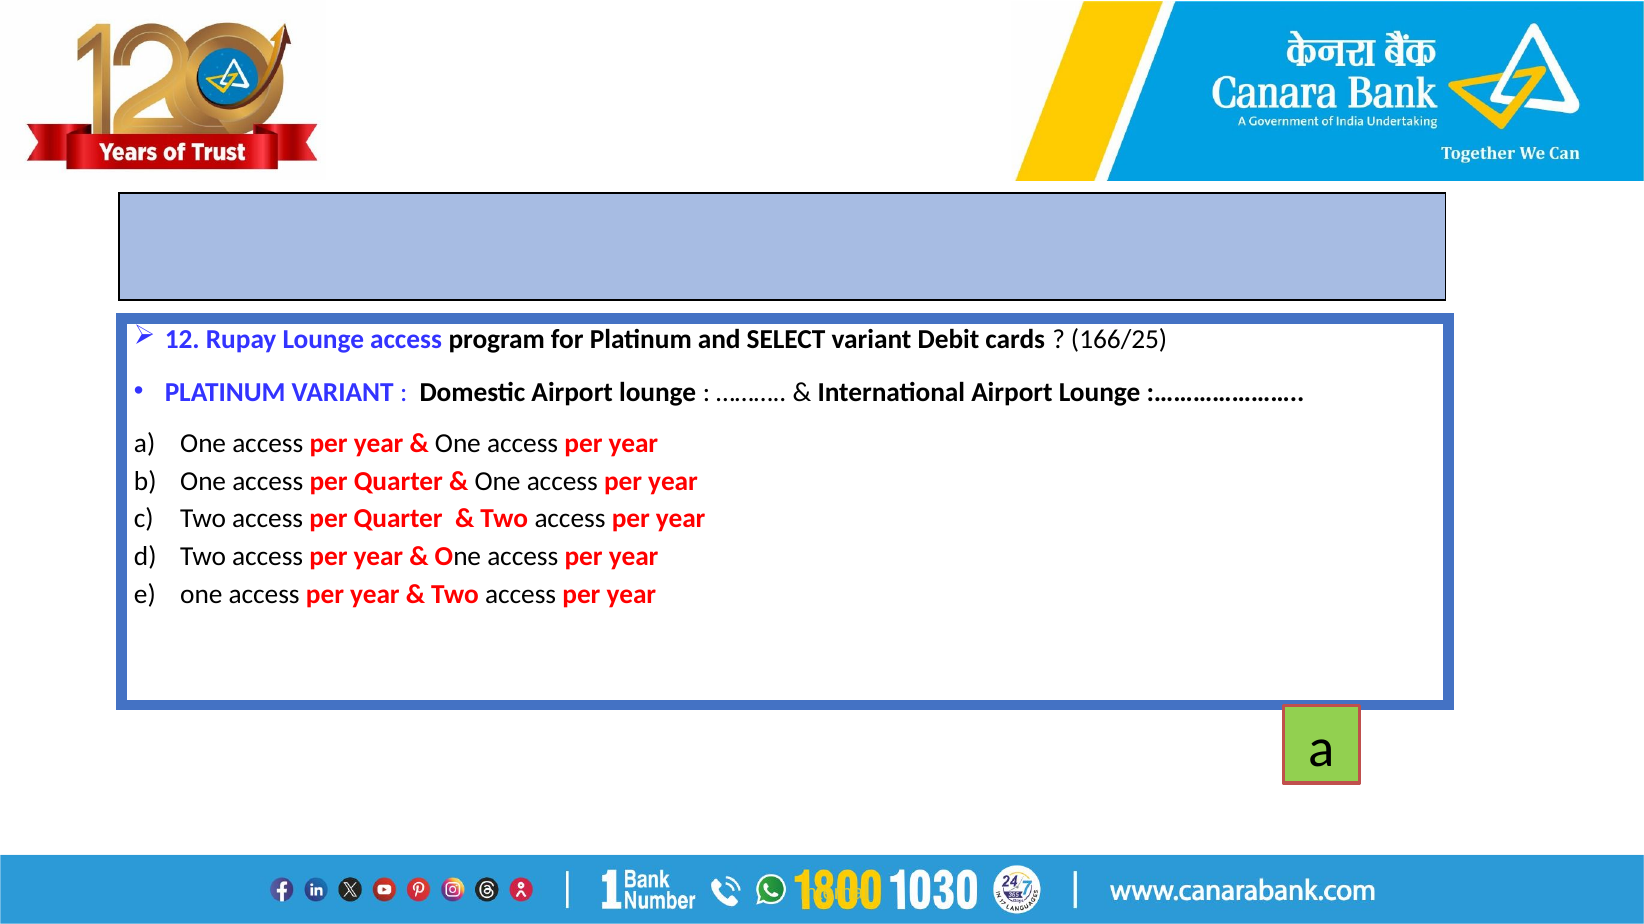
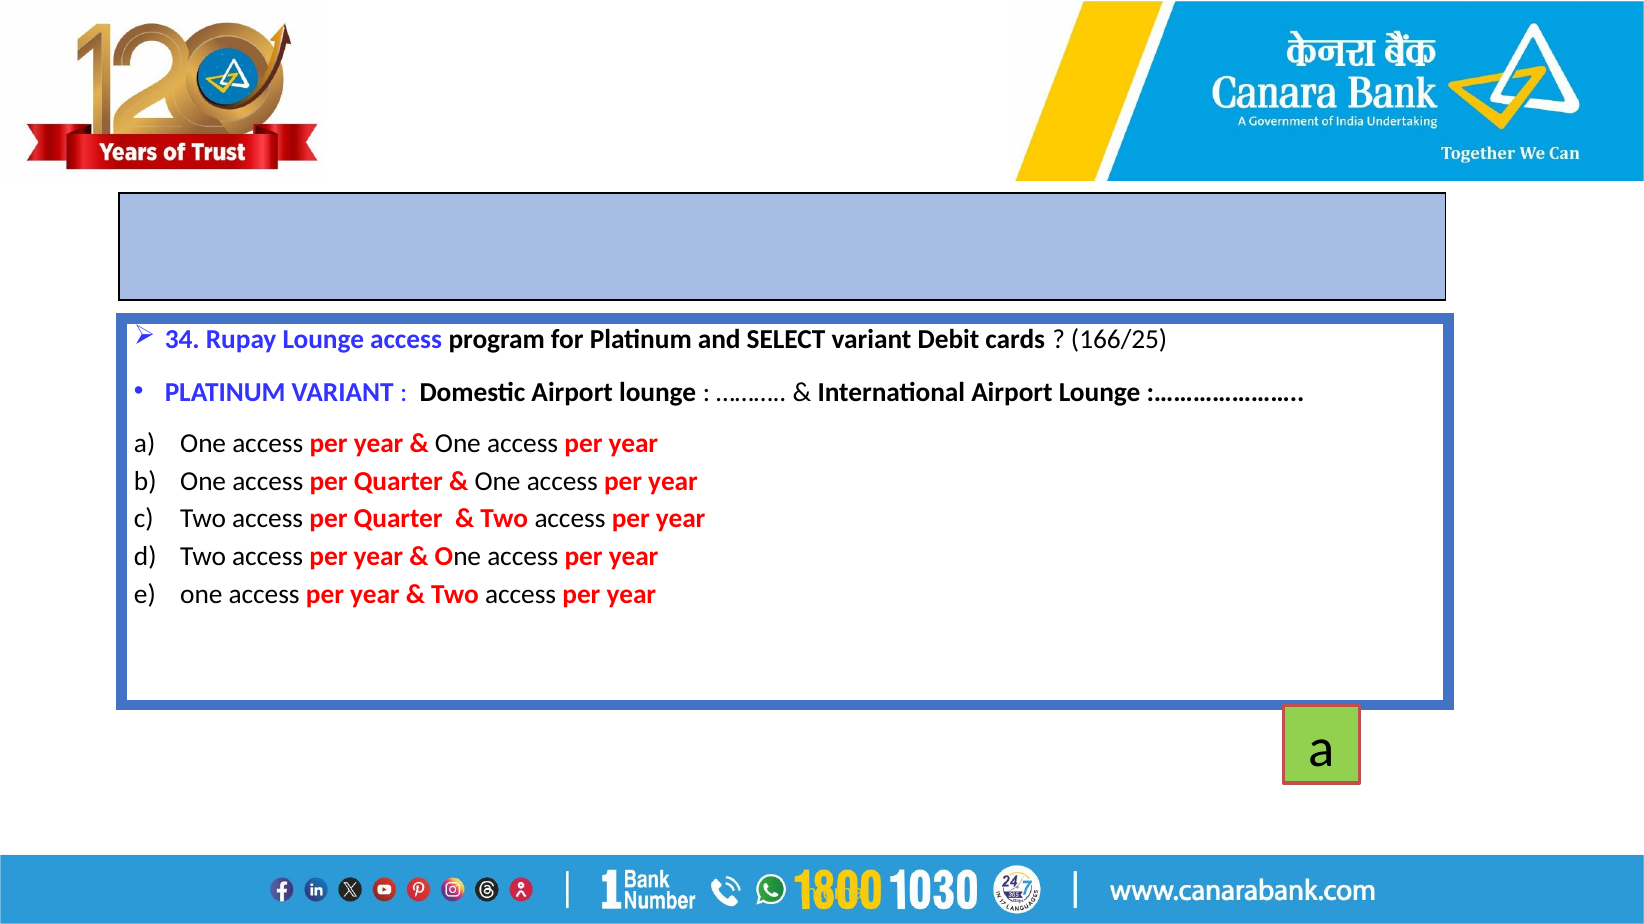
12: 12 -> 34
